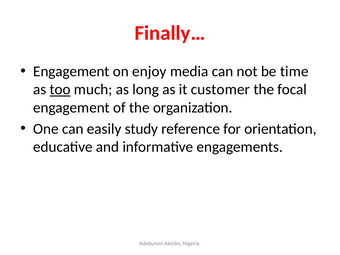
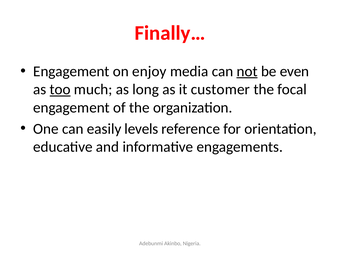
not underline: none -> present
time: time -> even
study: study -> levels
